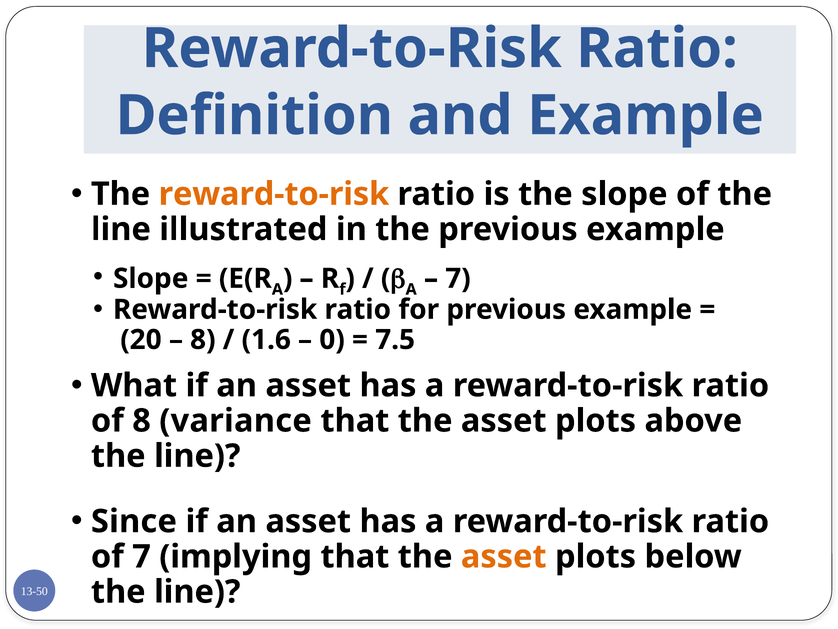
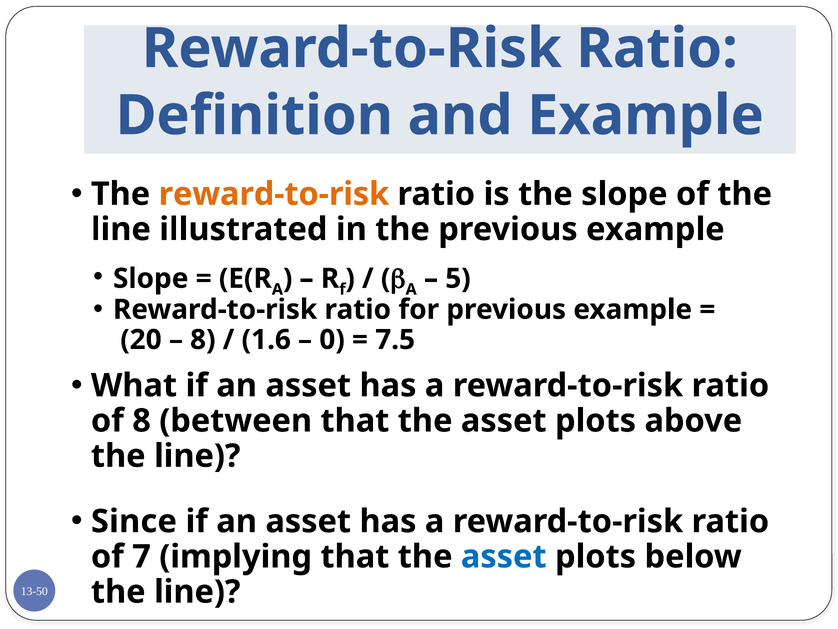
7 at (458, 278): 7 -> 5
variance: variance -> between
asset at (504, 556) colour: orange -> blue
